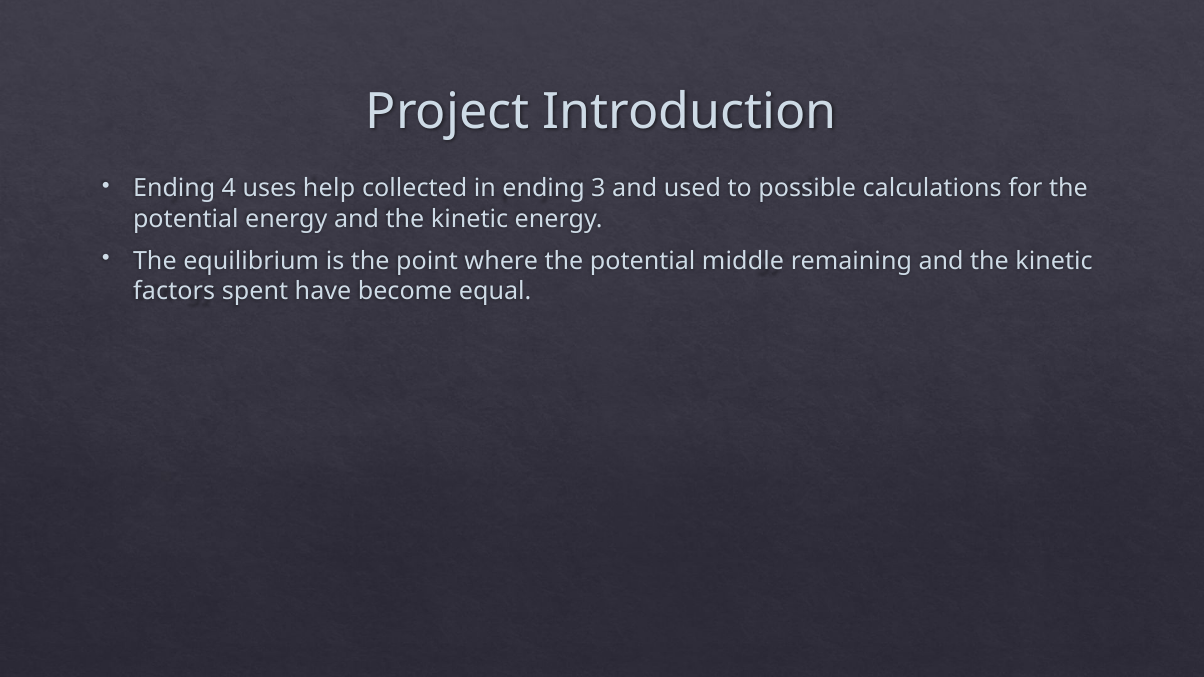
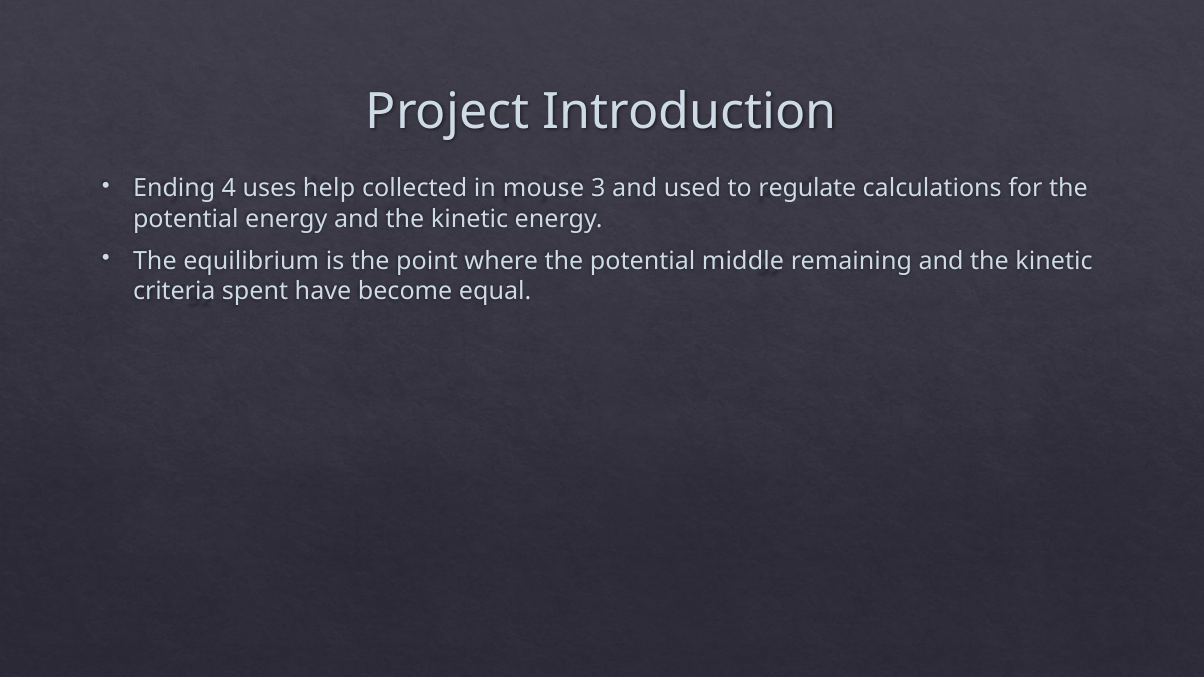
in ending: ending -> mouse
possible: possible -> regulate
factors: factors -> criteria
